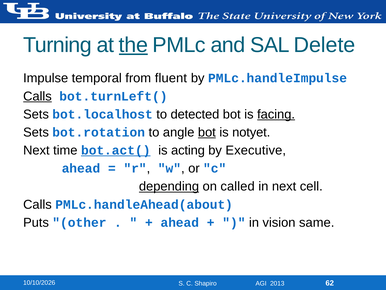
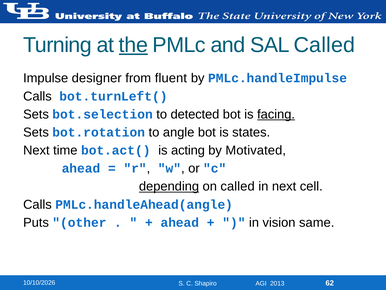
SAL Delete: Delete -> Called
temporal: temporal -> designer
Calls at (37, 96) underline: present -> none
bot.localhost: bot.localhost -> bot.selection
bot at (207, 132) underline: present -> none
notyet: notyet -> states
bot.act( underline: present -> none
Executive: Executive -> Motivated
PMLc.handleAhead(about: PMLc.handleAhead(about -> PMLc.handleAhead(angle
